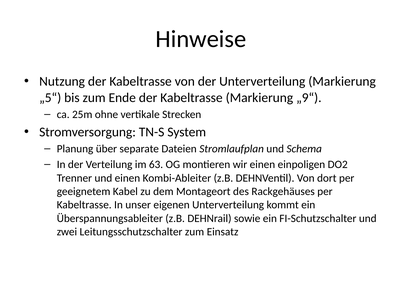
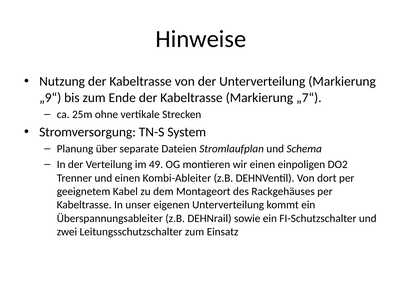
„5“: „5“ -> „9“
„9“: „9“ -> „7“
63: 63 -> 49
